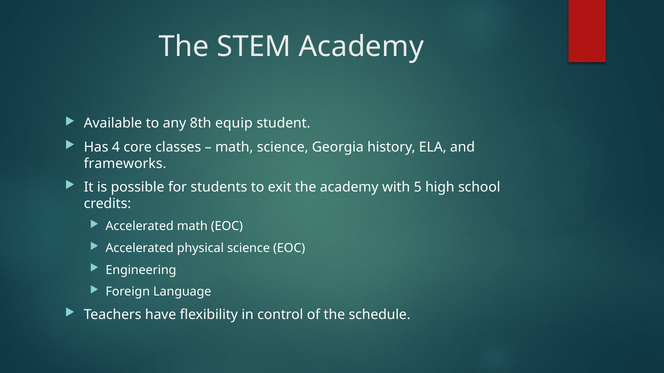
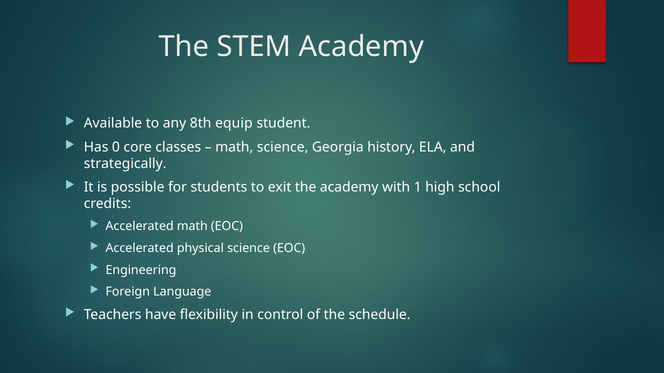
4: 4 -> 0
frameworks: frameworks -> strategically
5: 5 -> 1
